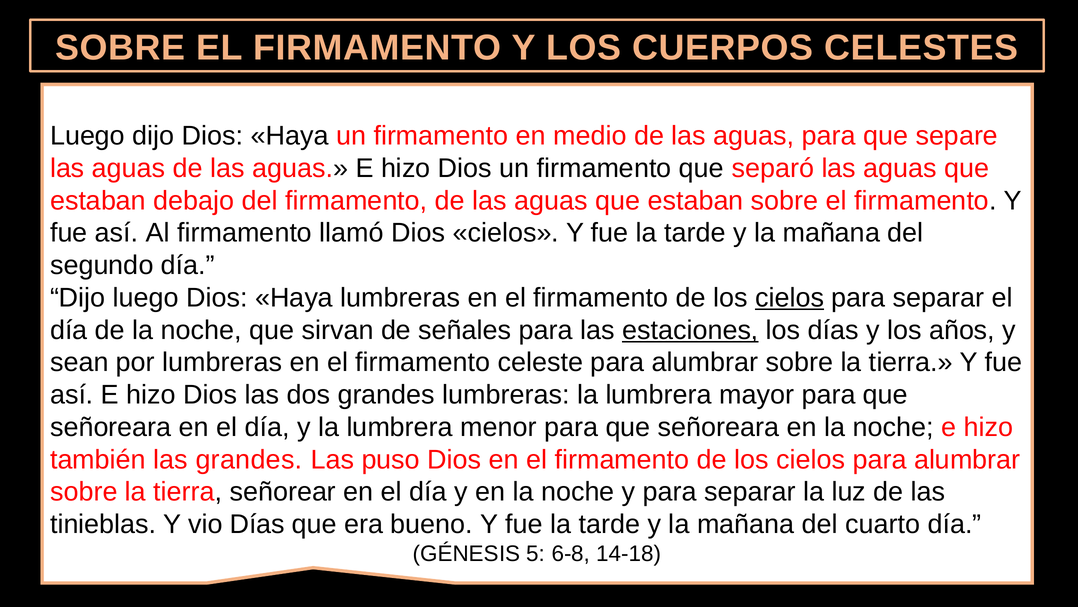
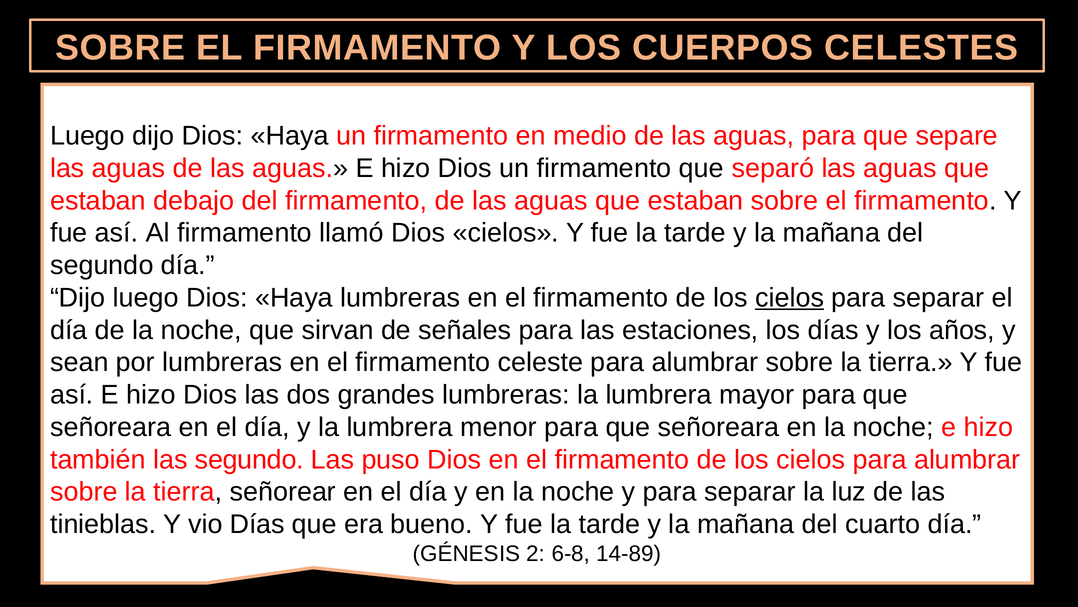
estaciones underline: present -> none
las grandes: grandes -> segundo
5: 5 -> 2
14-18: 14-18 -> 14-89
